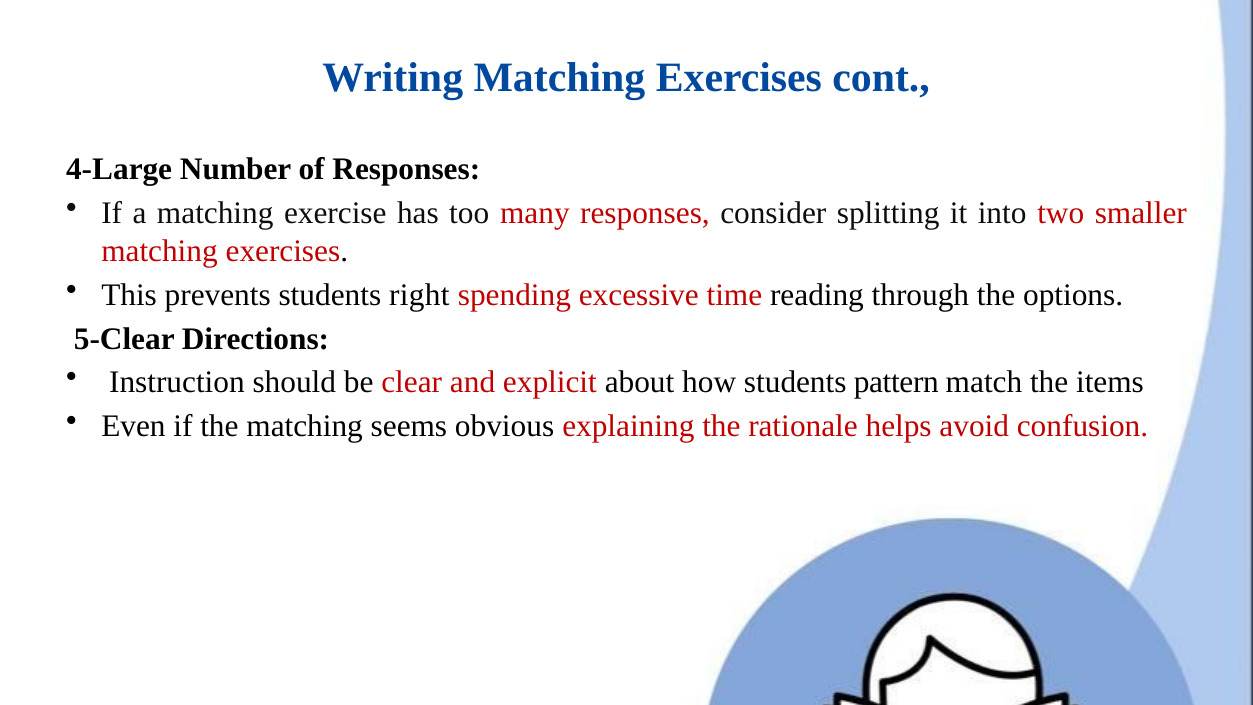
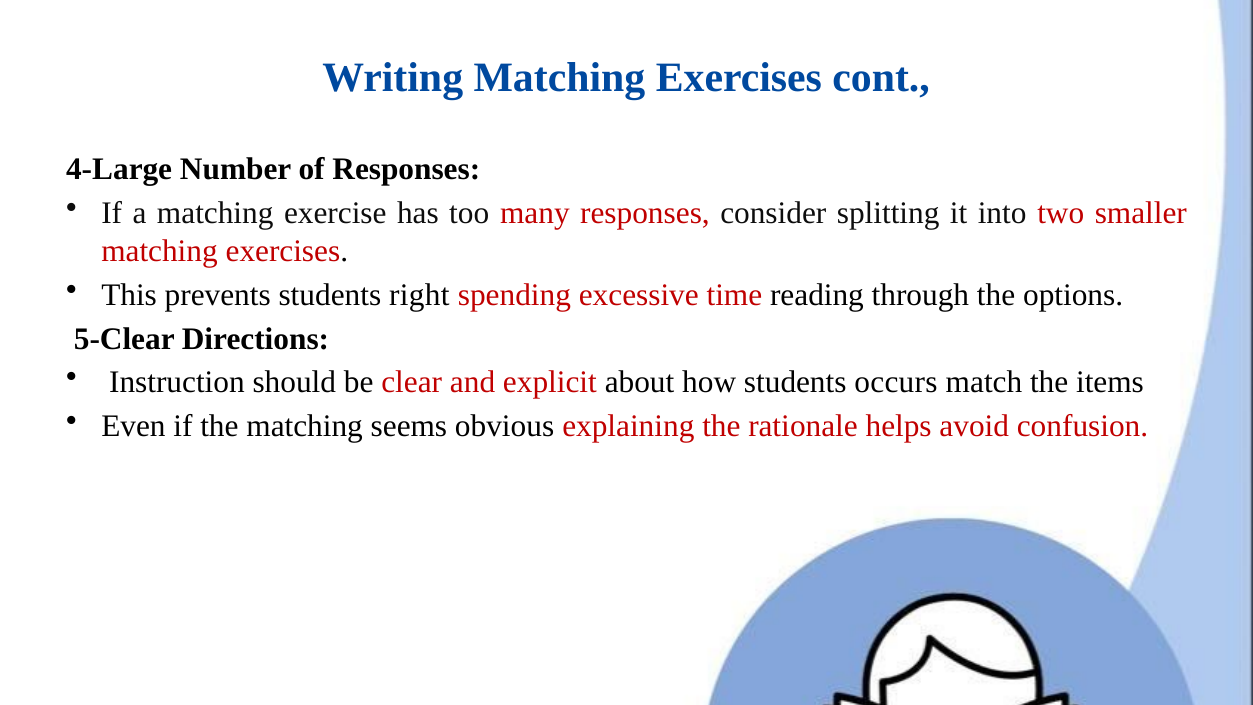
pattern: pattern -> occurs
